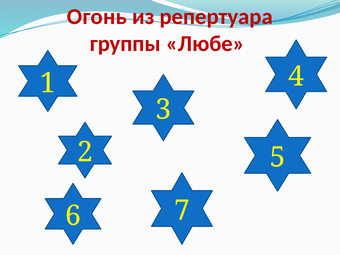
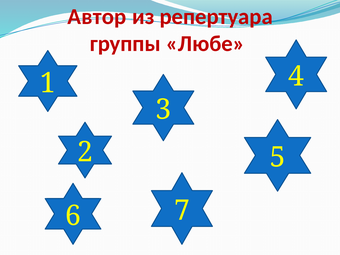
Огонь: Огонь -> Автор
